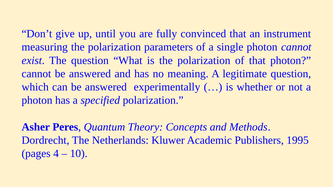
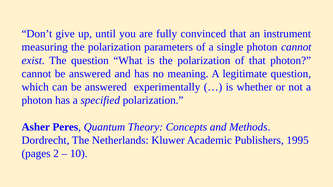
4: 4 -> 2
